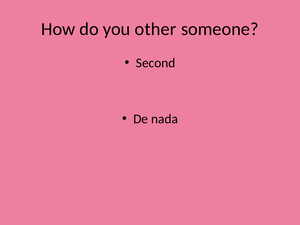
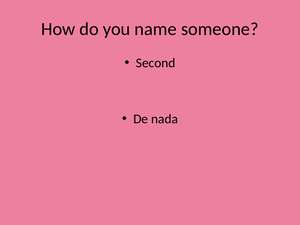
other: other -> name
